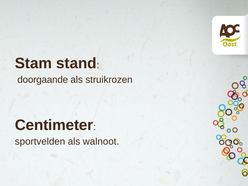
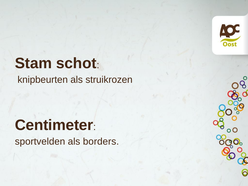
stand: stand -> schot
doorgaande: doorgaande -> knipbeurten
walnoot: walnoot -> borders
